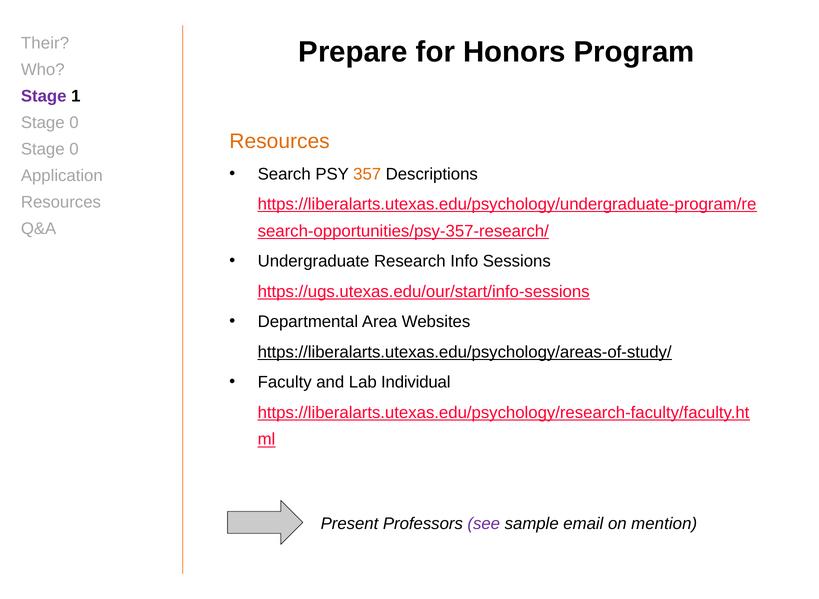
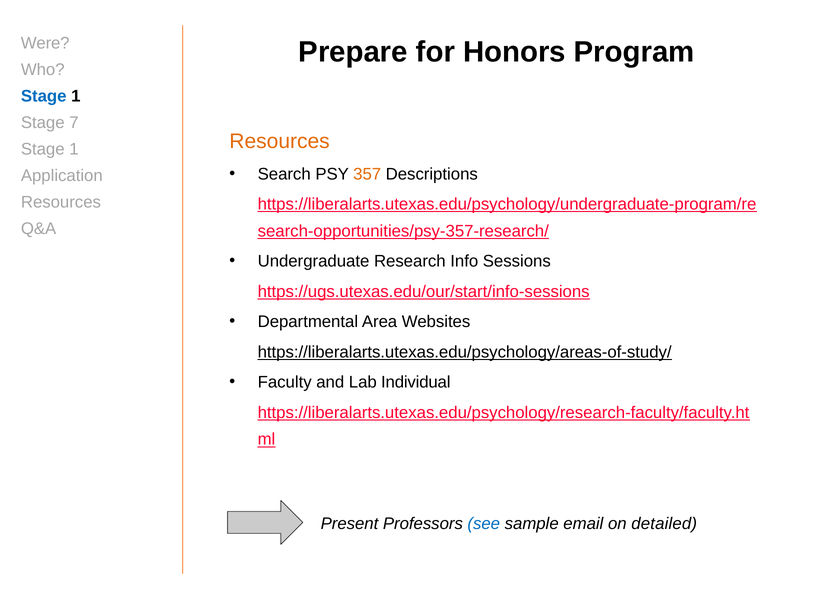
Their: Their -> Were
Stage at (44, 96) colour: purple -> blue
0 at (74, 123): 0 -> 7
0 at (74, 149): 0 -> 1
see colour: purple -> blue
mention: mention -> detailed
